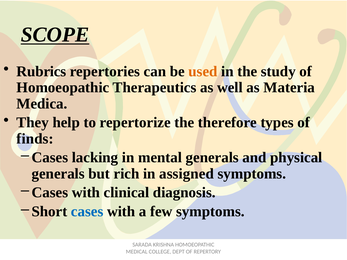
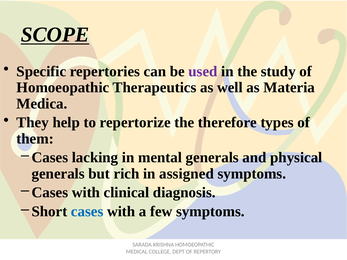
Rubrics: Rubrics -> Specific
used colour: orange -> purple
finds: finds -> them
